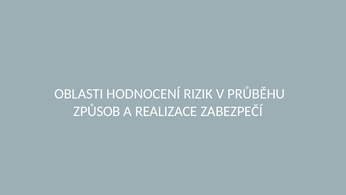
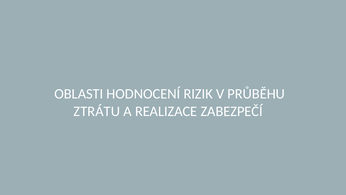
ZPŮSOB: ZPŮSOB -> ZTRÁTU
